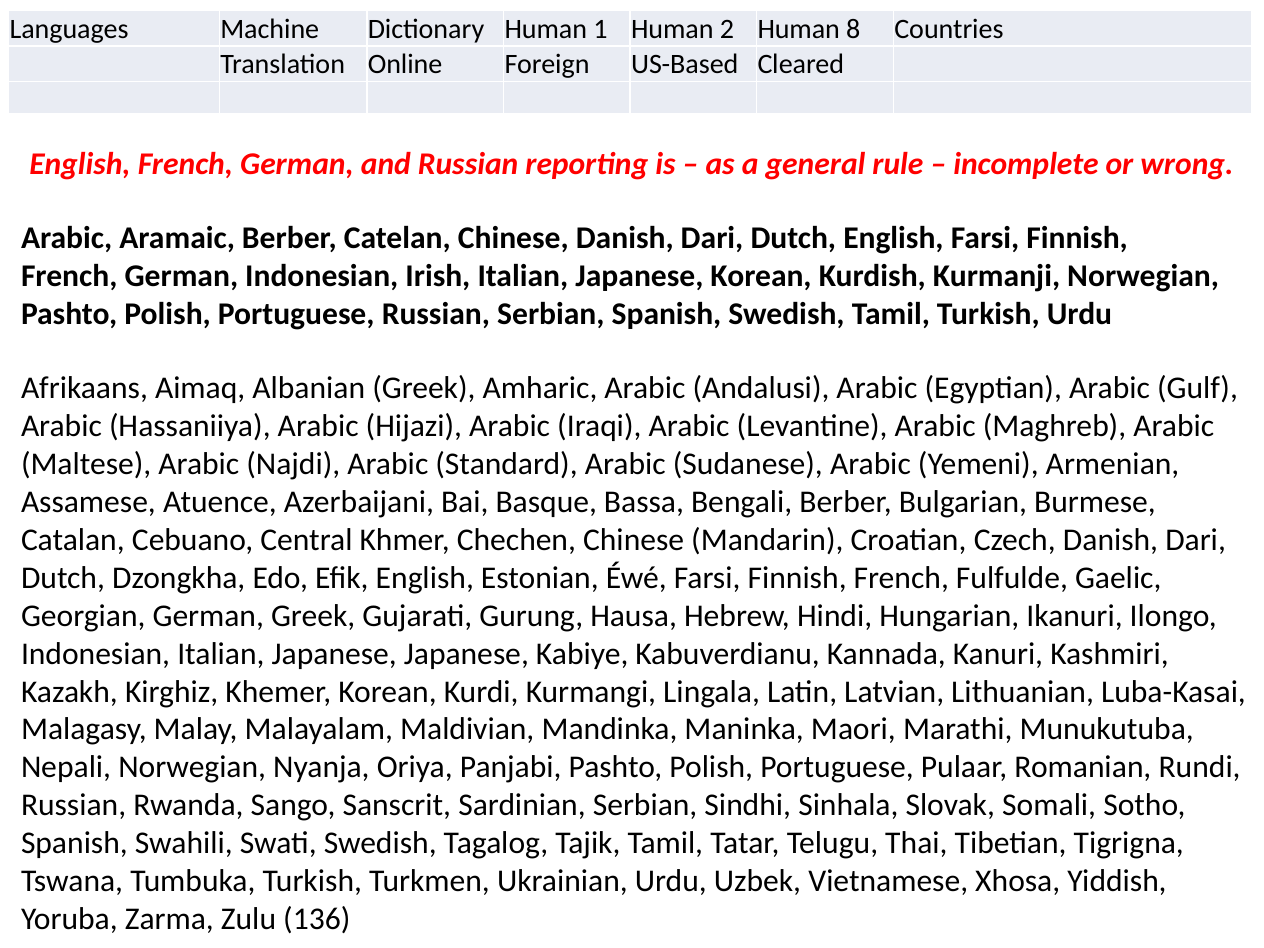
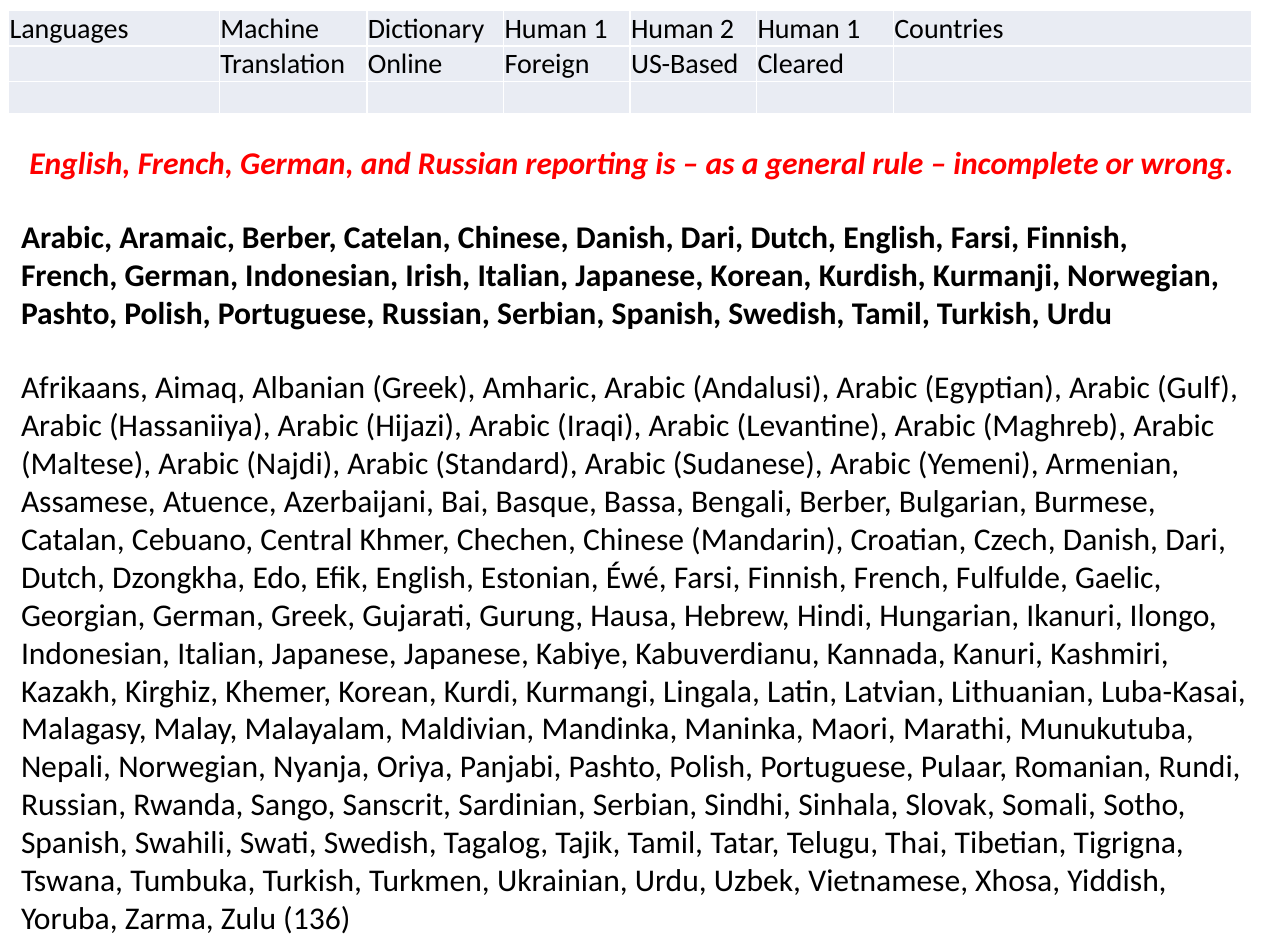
2 Human 8: 8 -> 1
